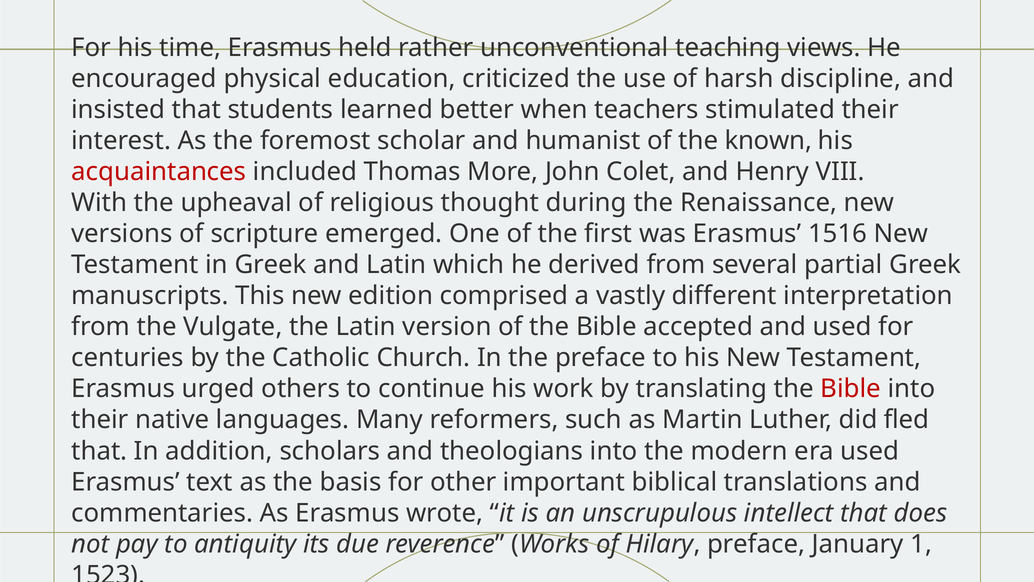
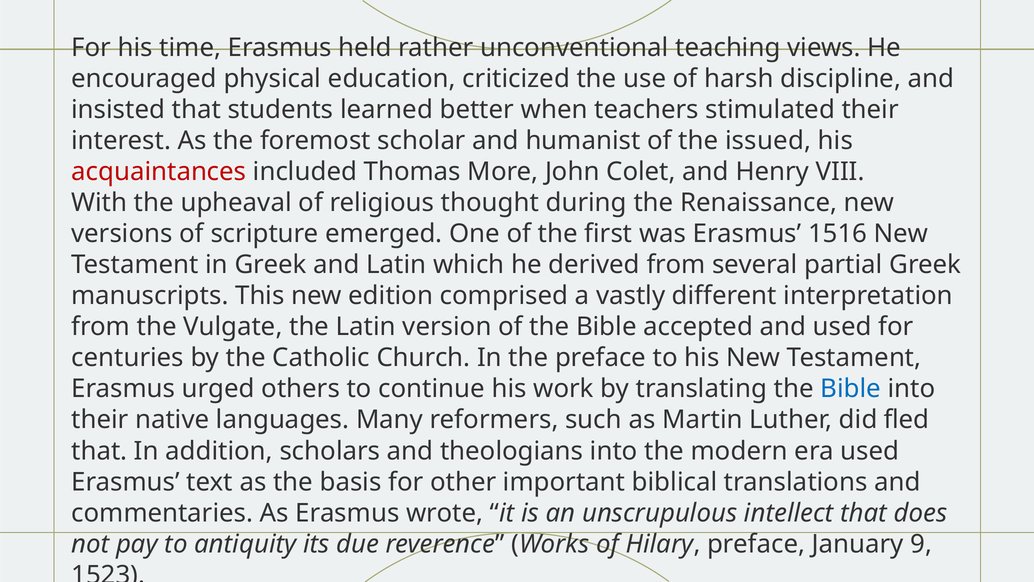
known: known -> issued
Bible at (851, 389) colour: red -> blue
1: 1 -> 9
